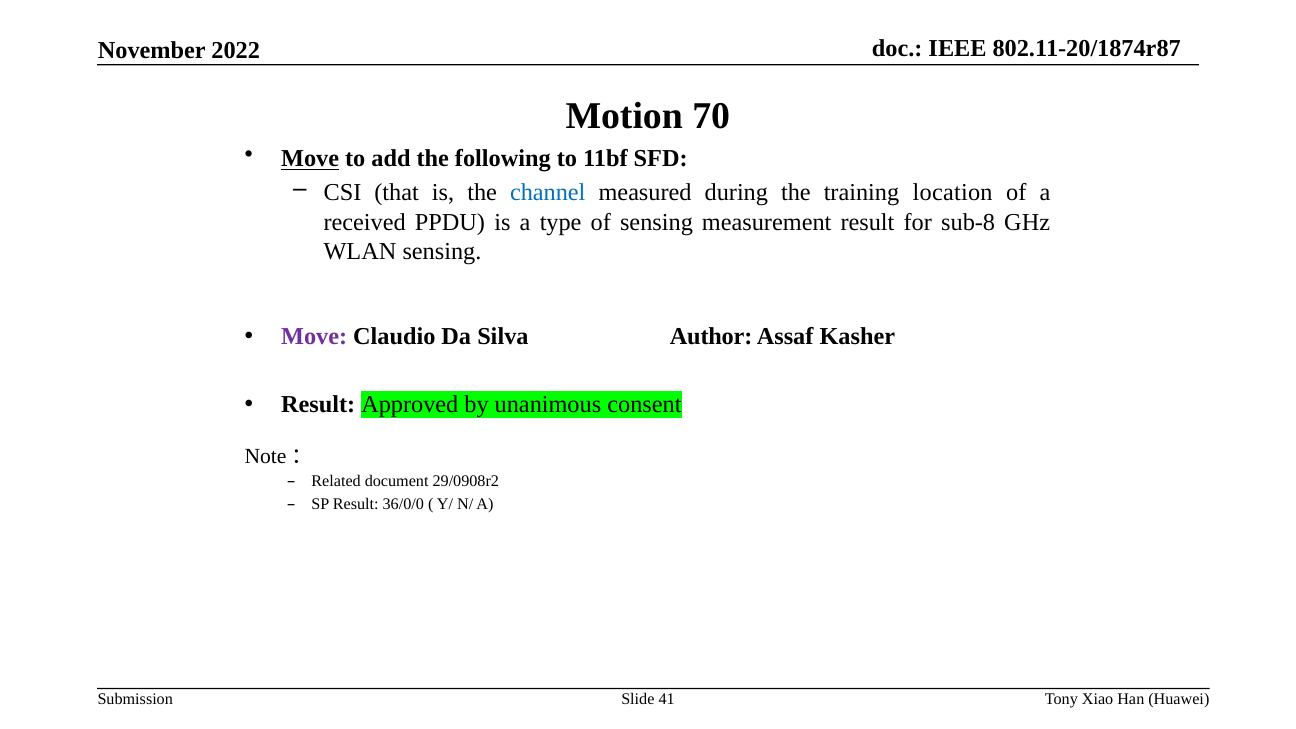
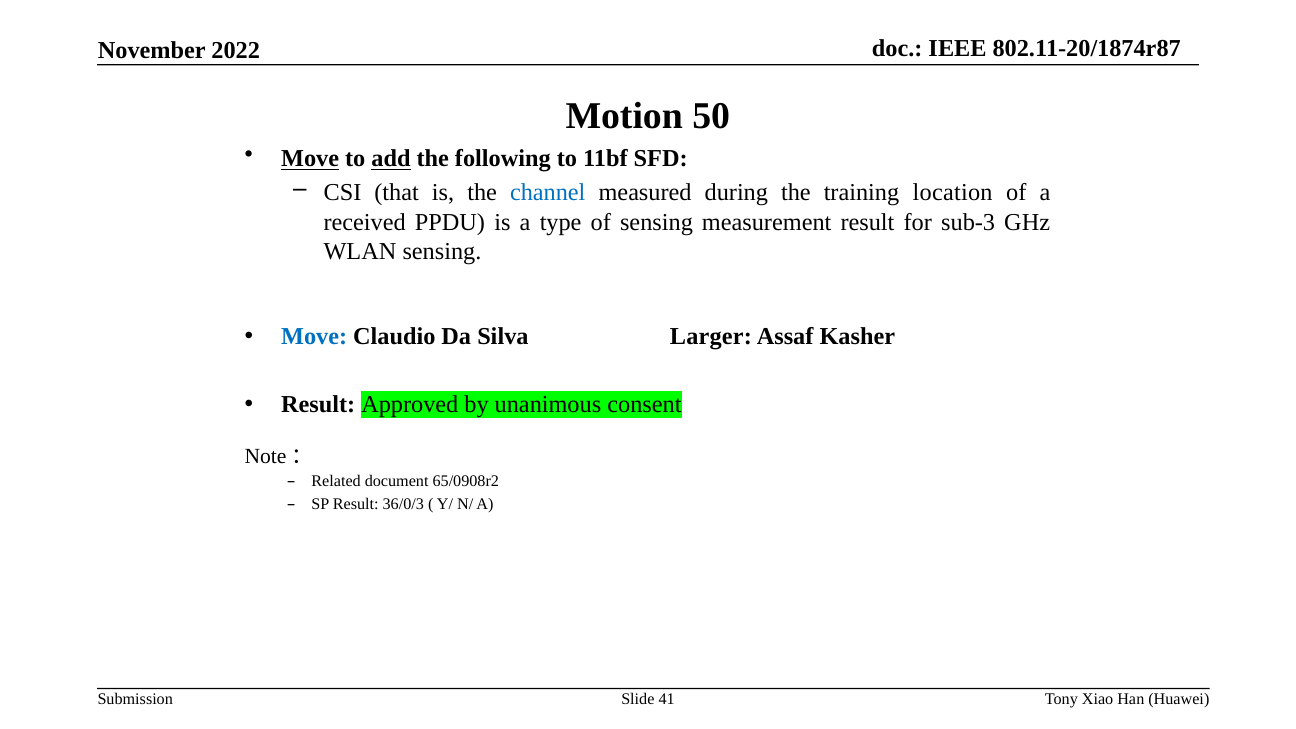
70: 70 -> 50
add underline: none -> present
sub-8: sub-8 -> sub-3
Move at (314, 336) colour: purple -> blue
Author: Author -> Larger
29/0908r2: 29/0908r2 -> 65/0908r2
36/0/0: 36/0/0 -> 36/0/3
